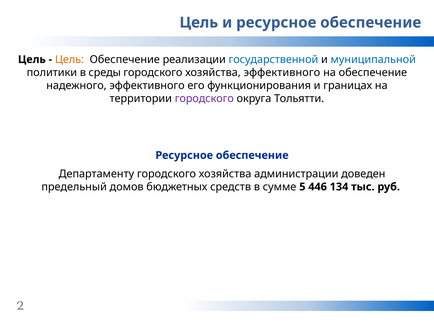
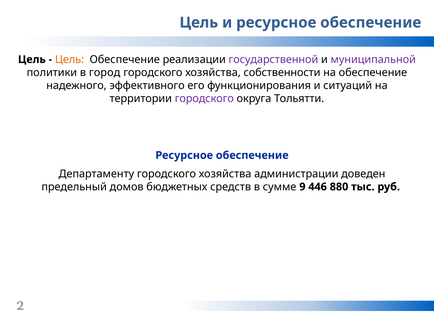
государственной colour: blue -> purple
муниципальной colour: blue -> purple
среды: среды -> город
хозяйства эффективного: эффективного -> собственности
границах: границах -> ситуаций
5: 5 -> 9
134: 134 -> 880
